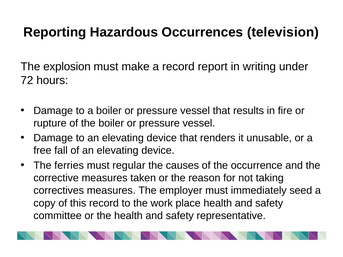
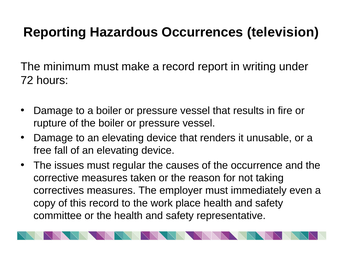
explosion: explosion -> minimum
ferries: ferries -> issues
seed: seed -> even
